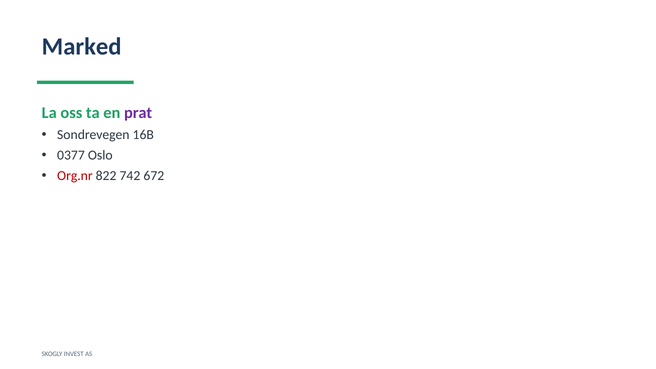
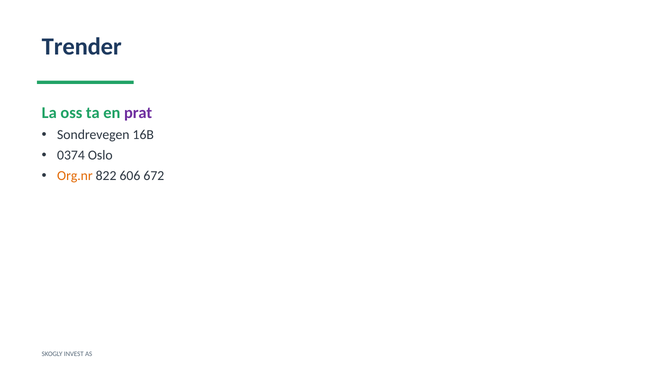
Marked: Marked -> Trender
0377: 0377 -> 0374
Org.nr colour: red -> orange
742: 742 -> 606
